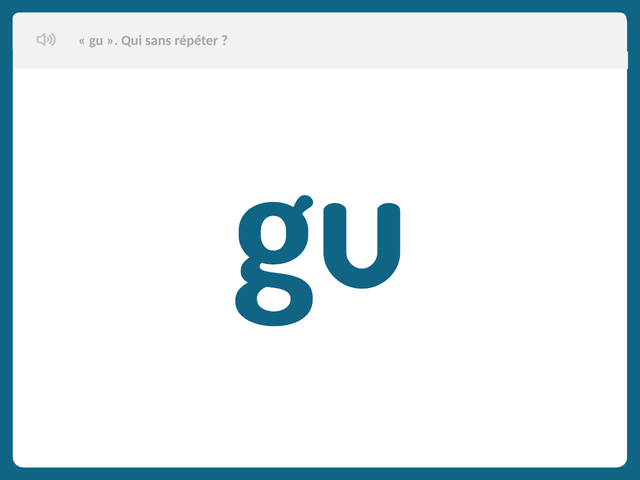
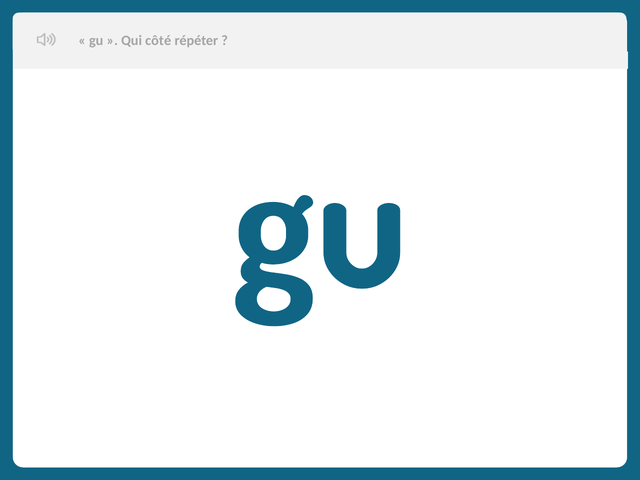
sans: sans -> côté
